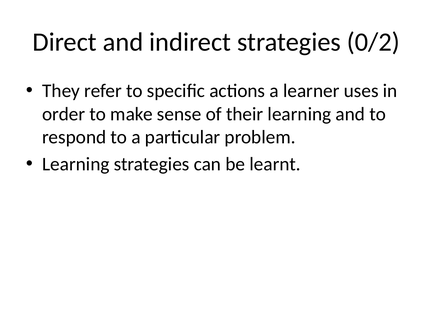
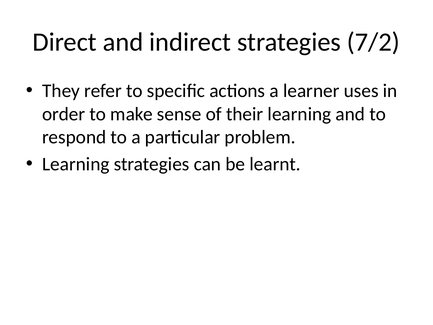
0/2: 0/2 -> 7/2
